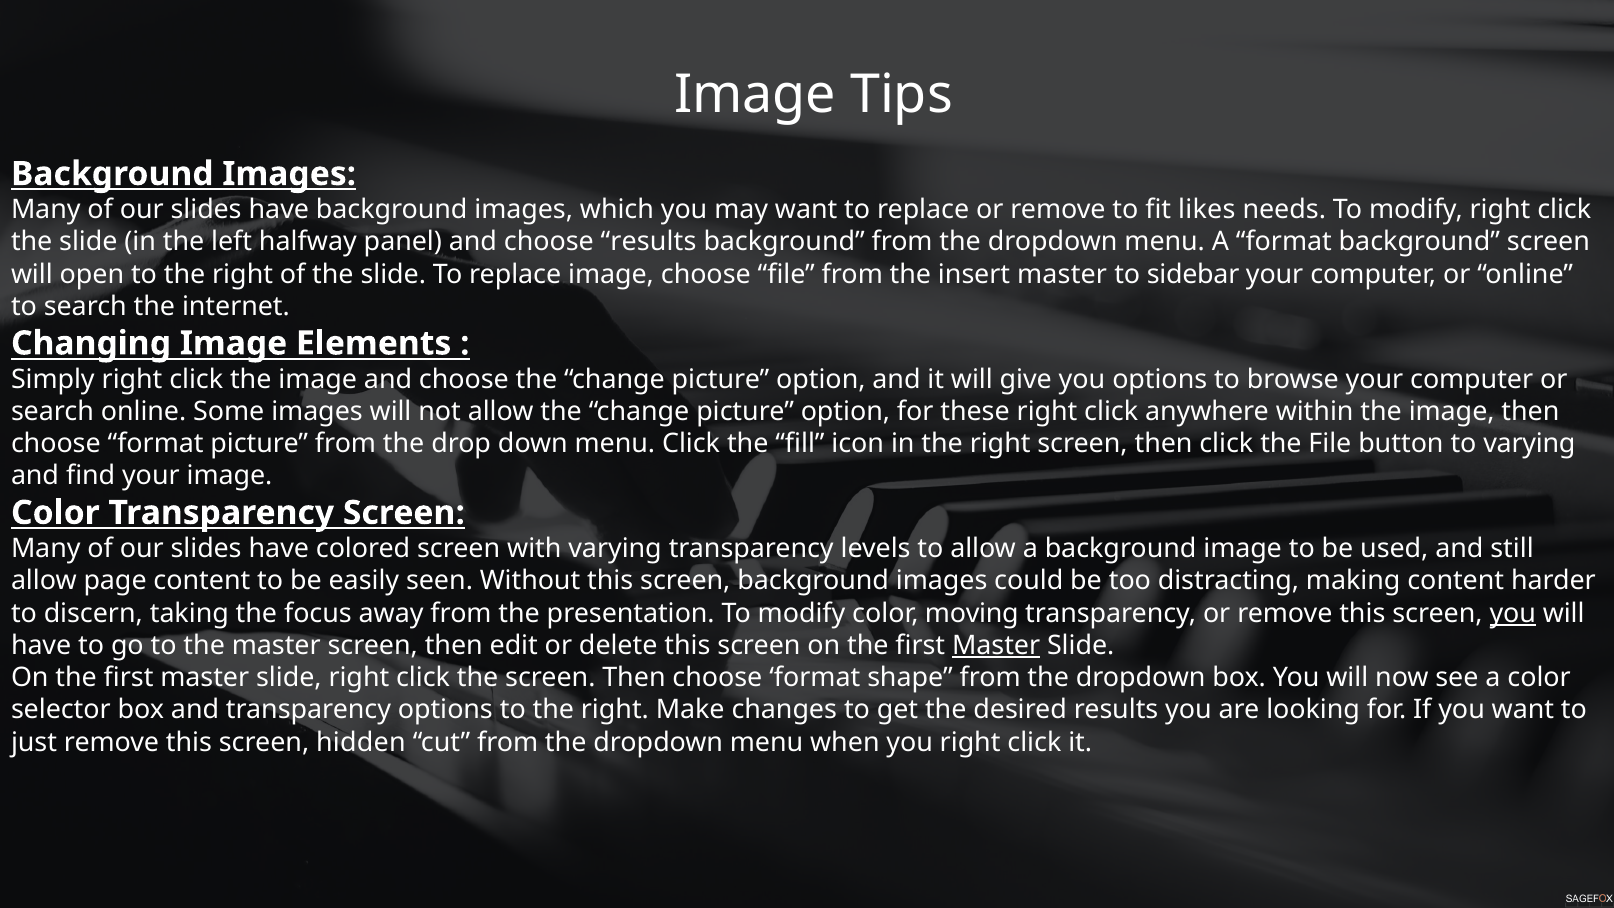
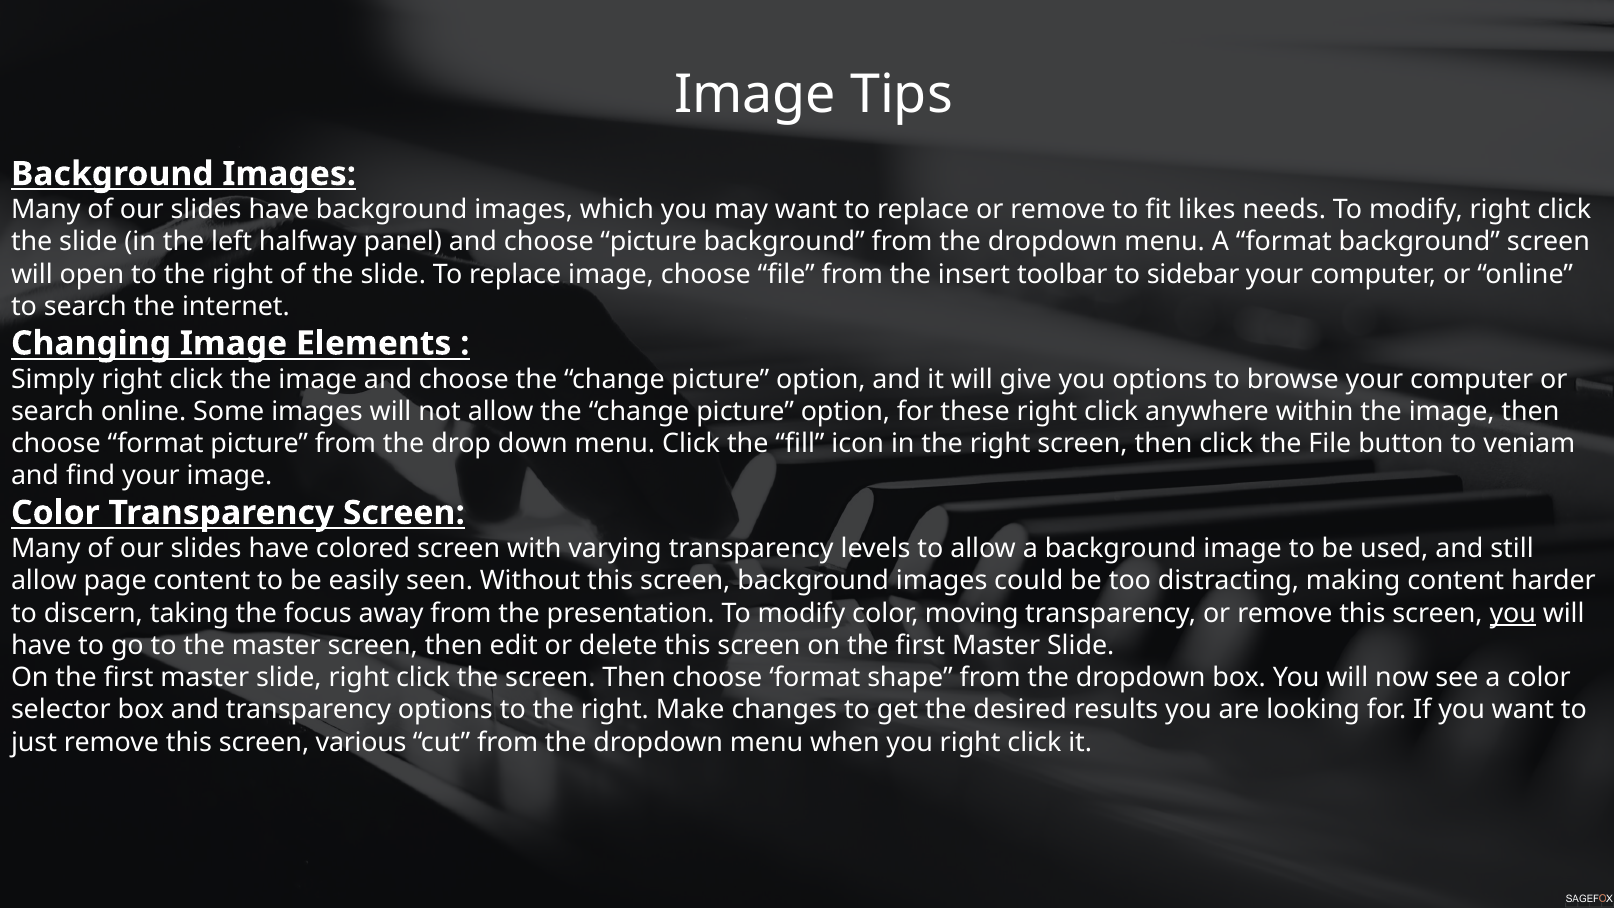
choose results: results -> picture
insert master: master -> toolbar
to varying: varying -> veniam
Master at (996, 645) underline: present -> none
hidden: hidden -> various
